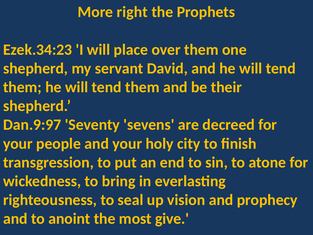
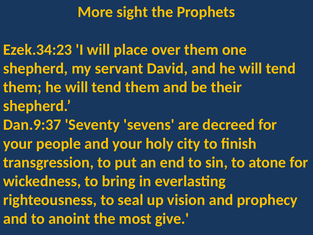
right: right -> sight
Dan.9:97: Dan.9:97 -> Dan.9:37
